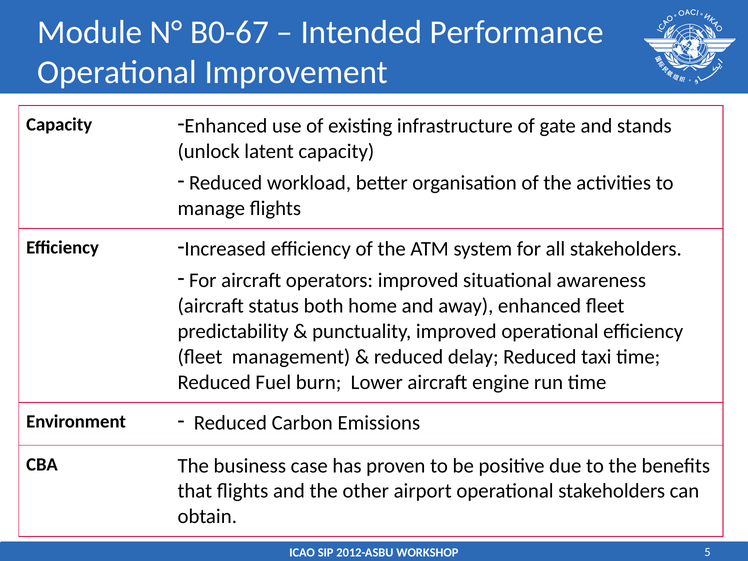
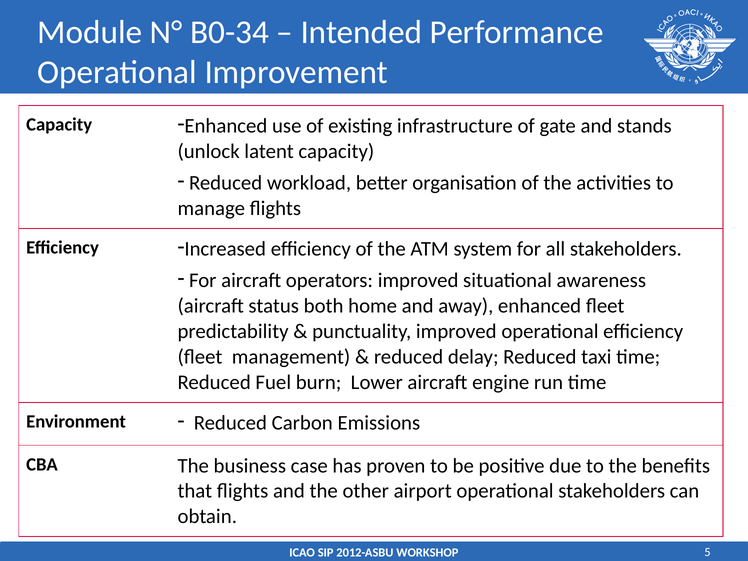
B0-67: B0-67 -> B0-34
